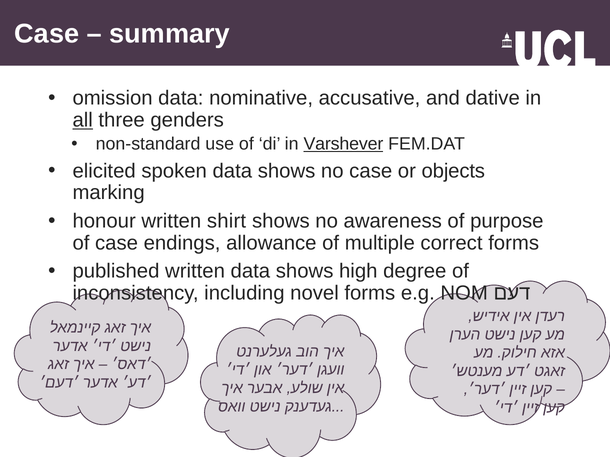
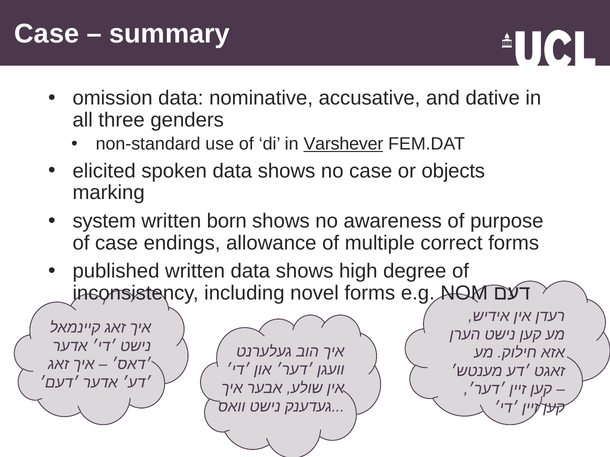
all underline: present -> none
honour: honour -> system
shirt: shirt -> born
